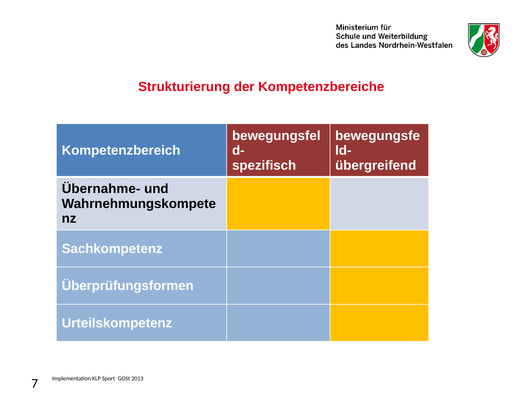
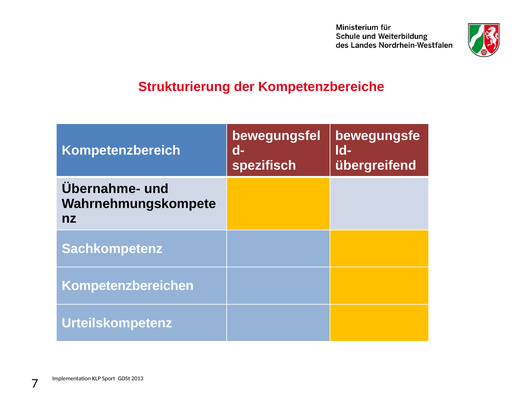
Überprüfungsformen: Überprüfungsformen -> Kompetenzbereichen
